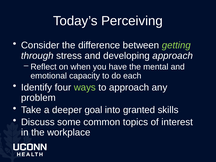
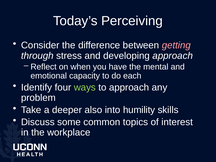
getting colour: light green -> pink
goal: goal -> also
granted: granted -> humility
